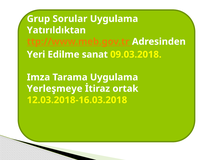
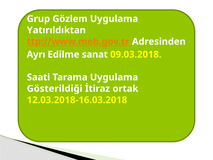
Sorular: Sorular -> Gözlem
Yeri: Yeri -> Ayrı
Imza: Imza -> Saati
Yerleşmeye: Yerleşmeye -> Gösterildiği
